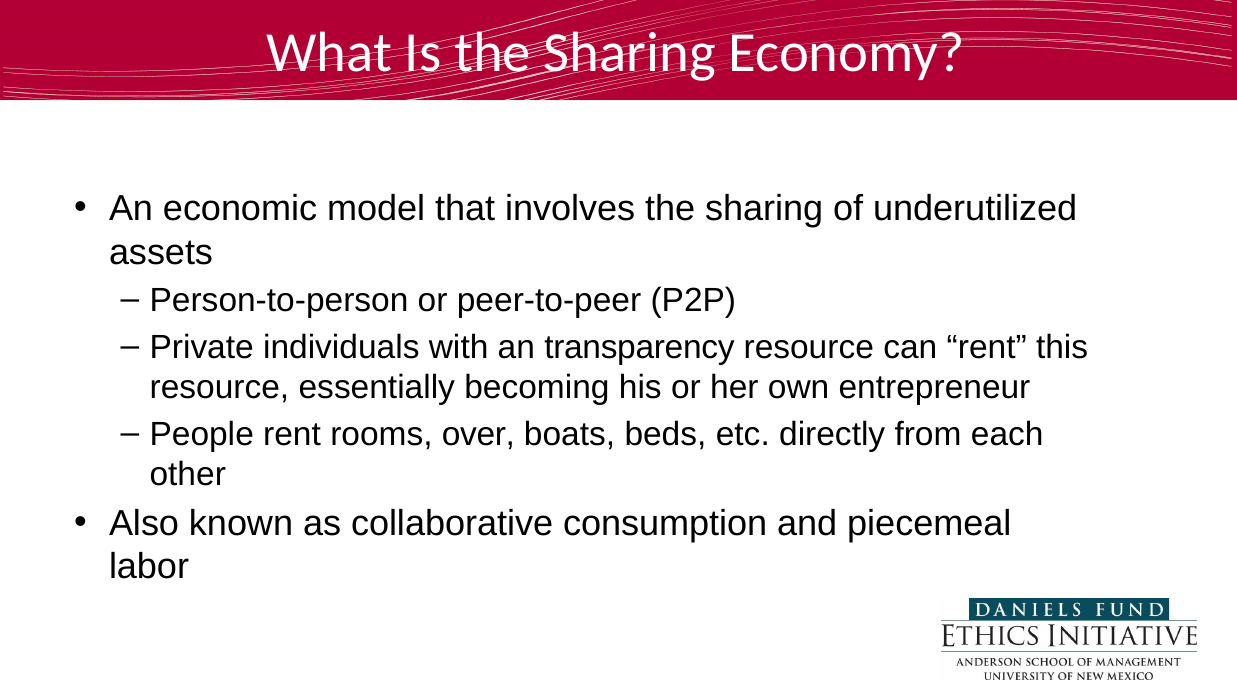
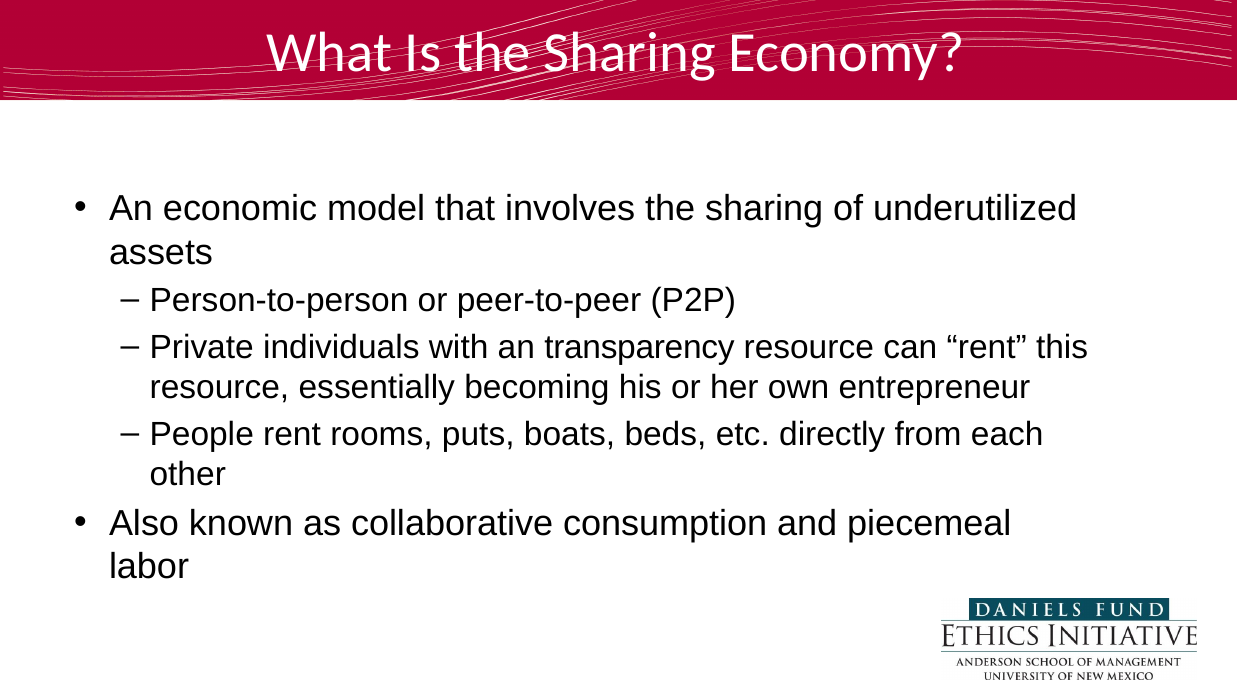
over: over -> puts
